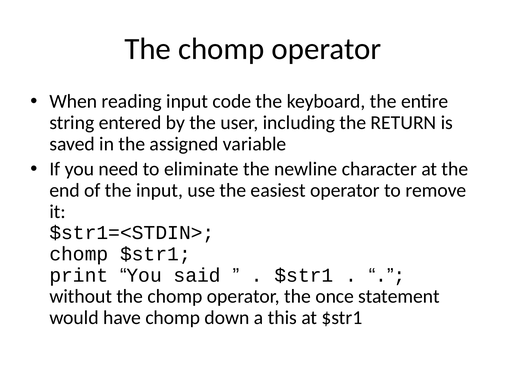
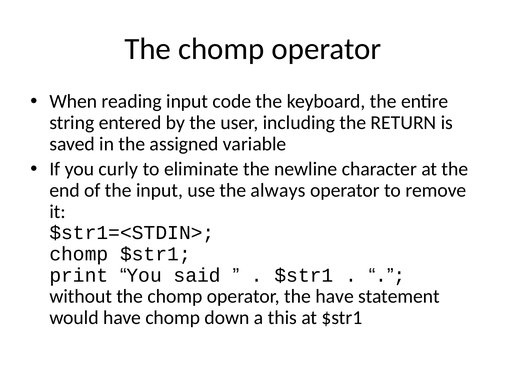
need: need -> curly
easiest: easiest -> always
the once: once -> have
